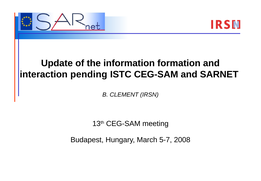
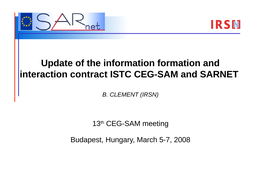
pending: pending -> contract
